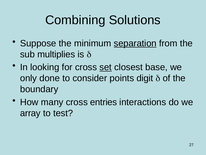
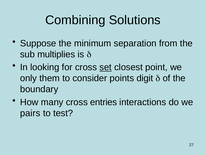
separation underline: present -> none
base: base -> point
done: done -> them
array: array -> pairs
